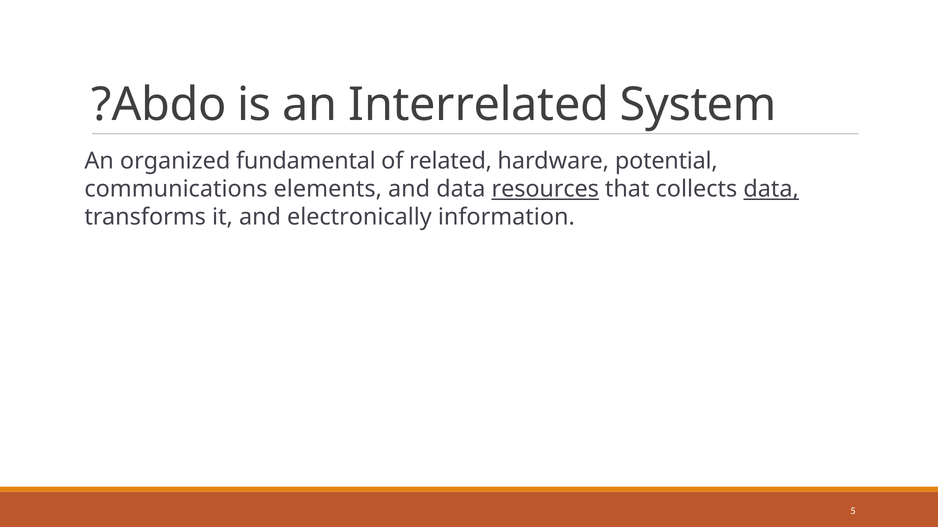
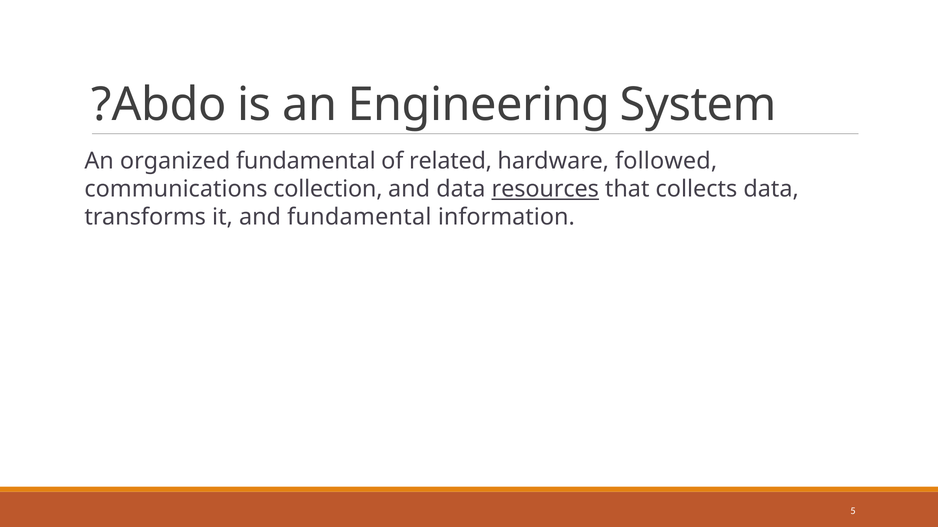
Interrelated: Interrelated -> Engineering
potential: potential -> followed
elements: elements -> collection
data at (771, 189) underline: present -> none
and electronically: electronically -> fundamental
